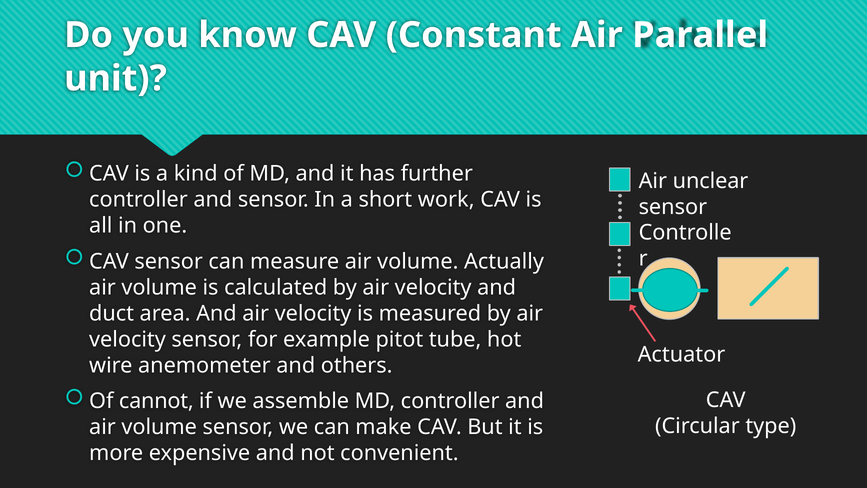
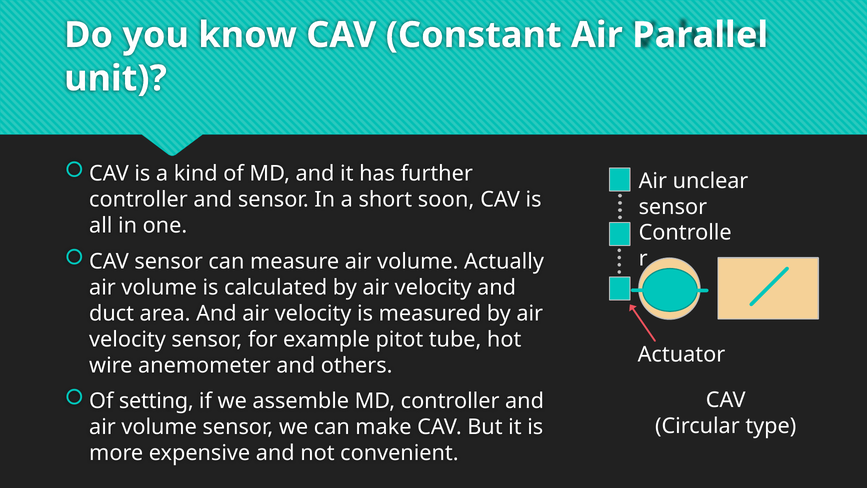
work: work -> soon
cannot: cannot -> setting
